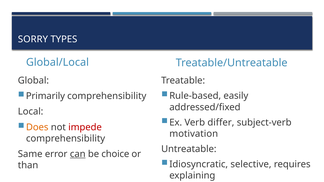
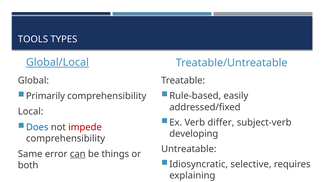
SORRY: SORRY -> TOOLS
Global/Local underline: none -> present
Does colour: orange -> blue
motivation: motivation -> developing
be choice: choice -> things
than: than -> both
